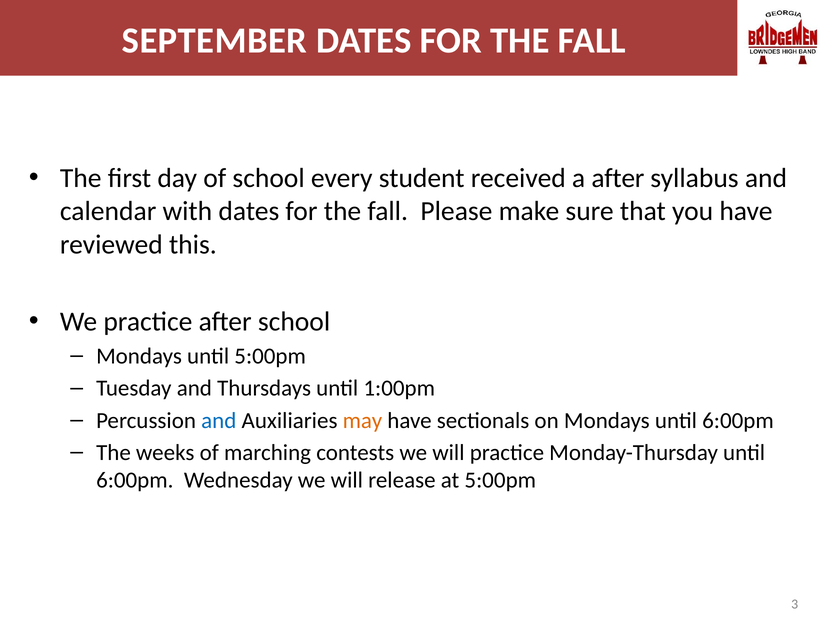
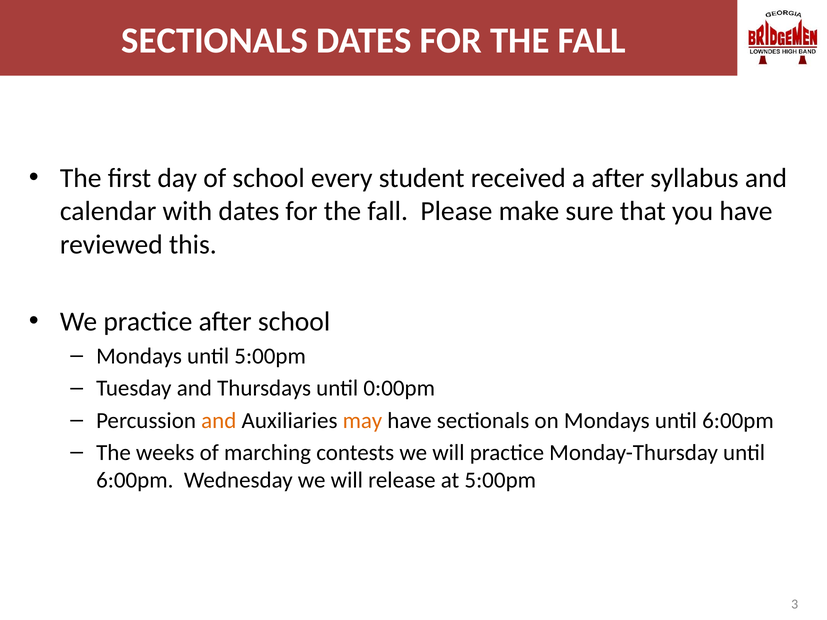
SEPTEMBER at (214, 40): SEPTEMBER -> SECTIONALS
1:00pm: 1:00pm -> 0:00pm
and at (219, 421) colour: blue -> orange
